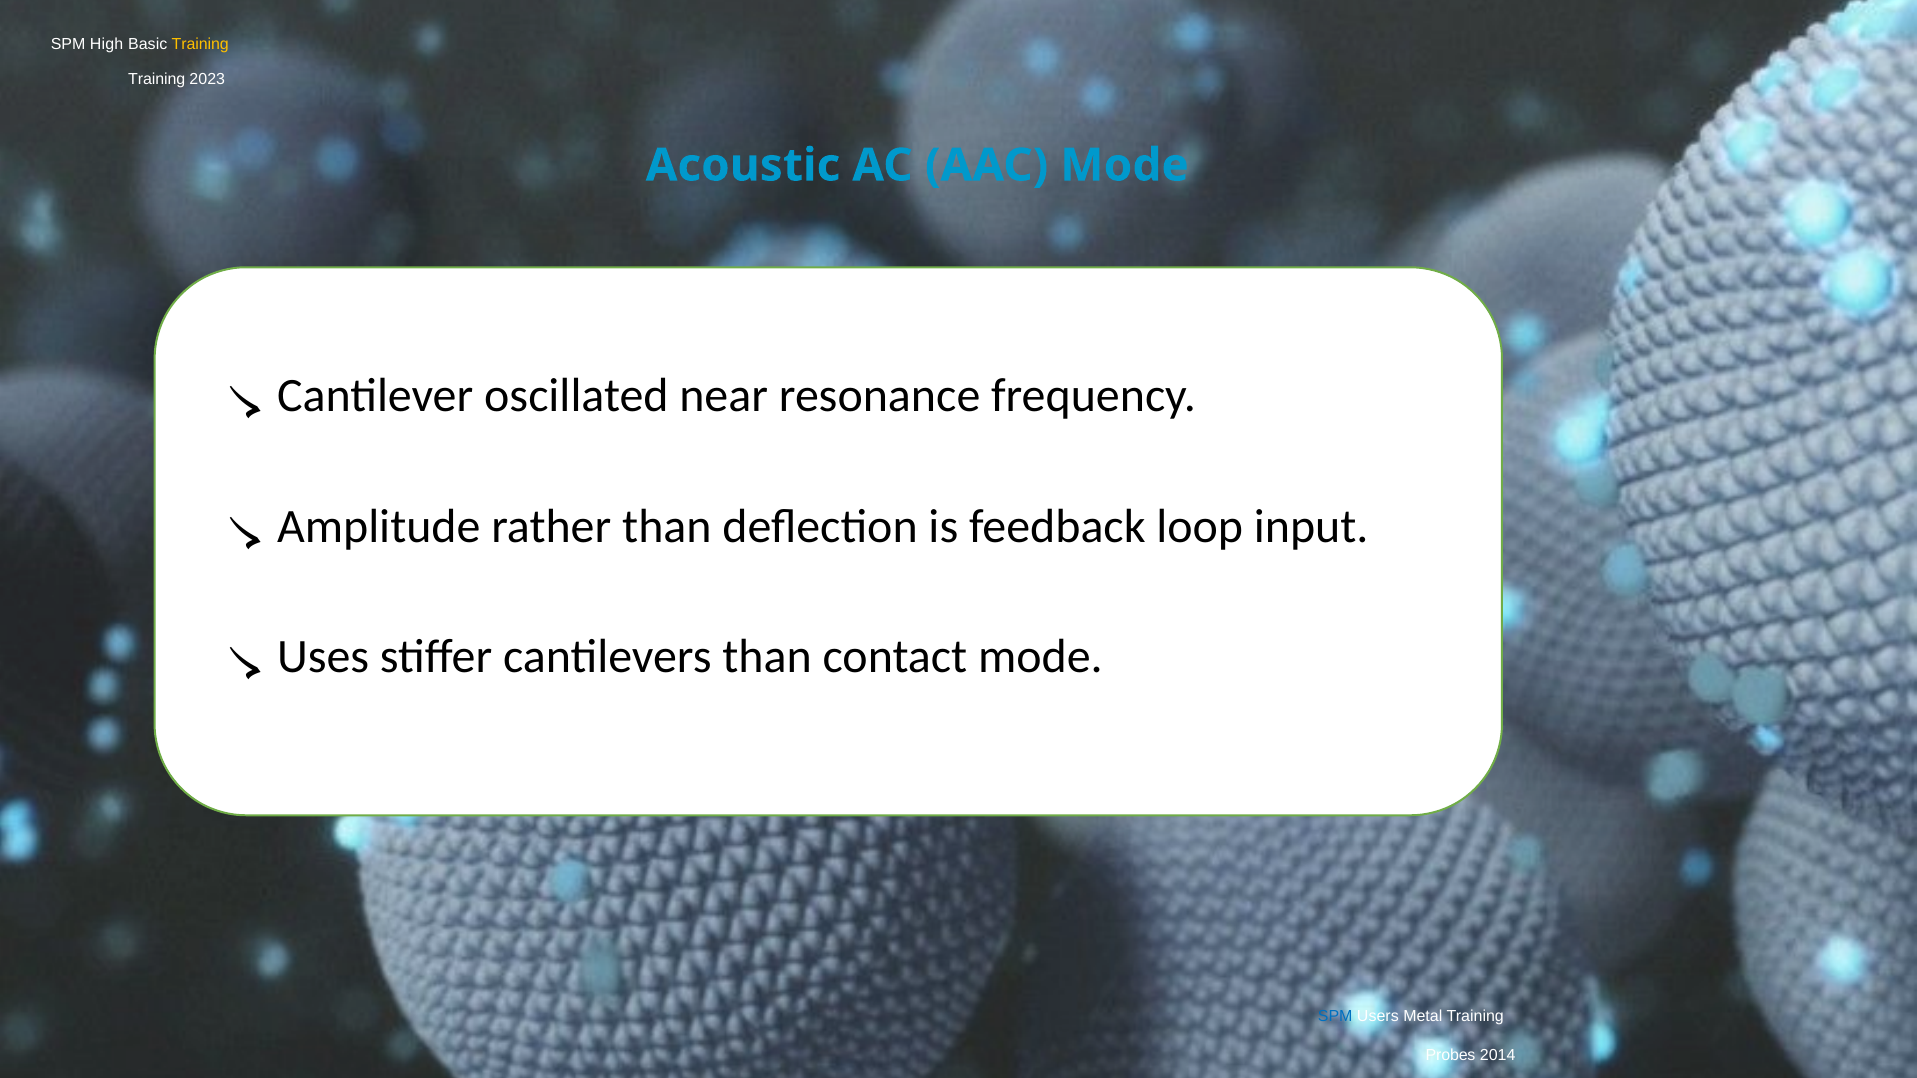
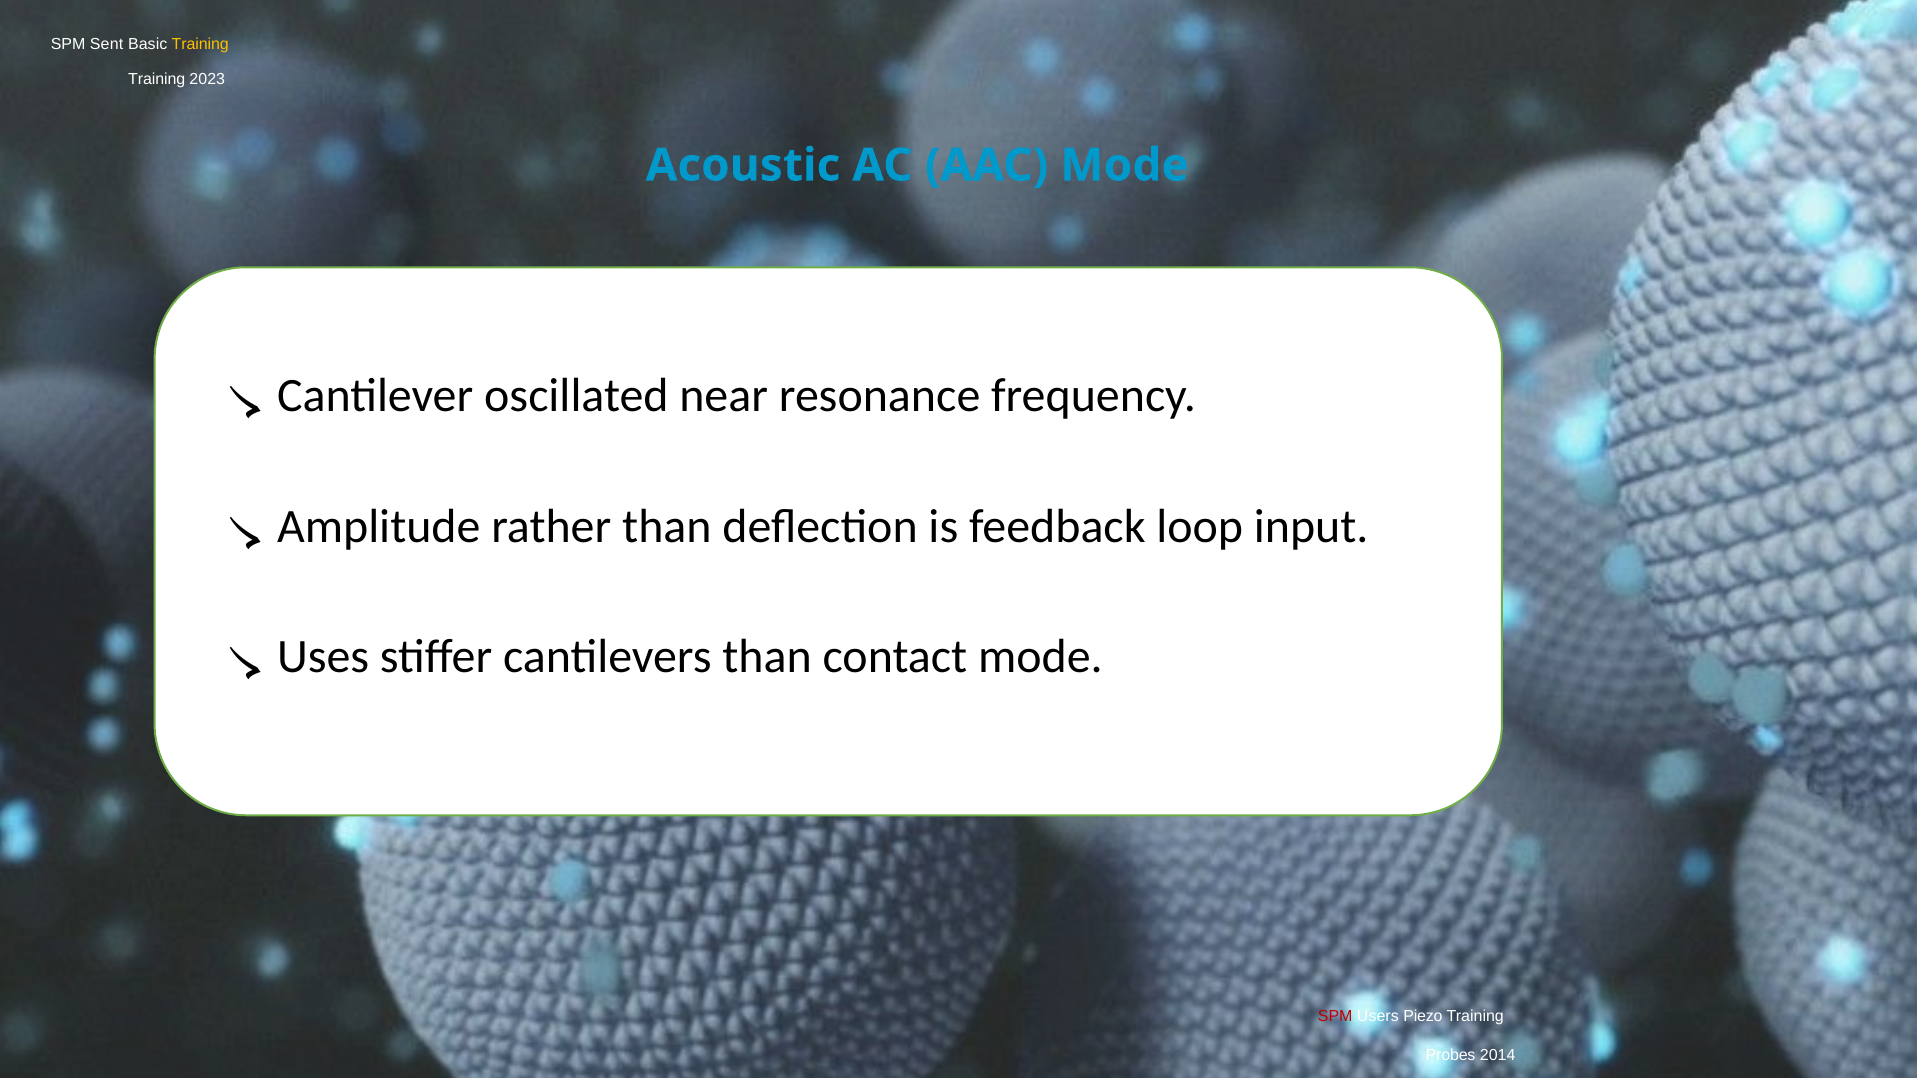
High: High -> Sent
SPM at (1335, 1017) colour: blue -> red
Metal: Metal -> Piezo
